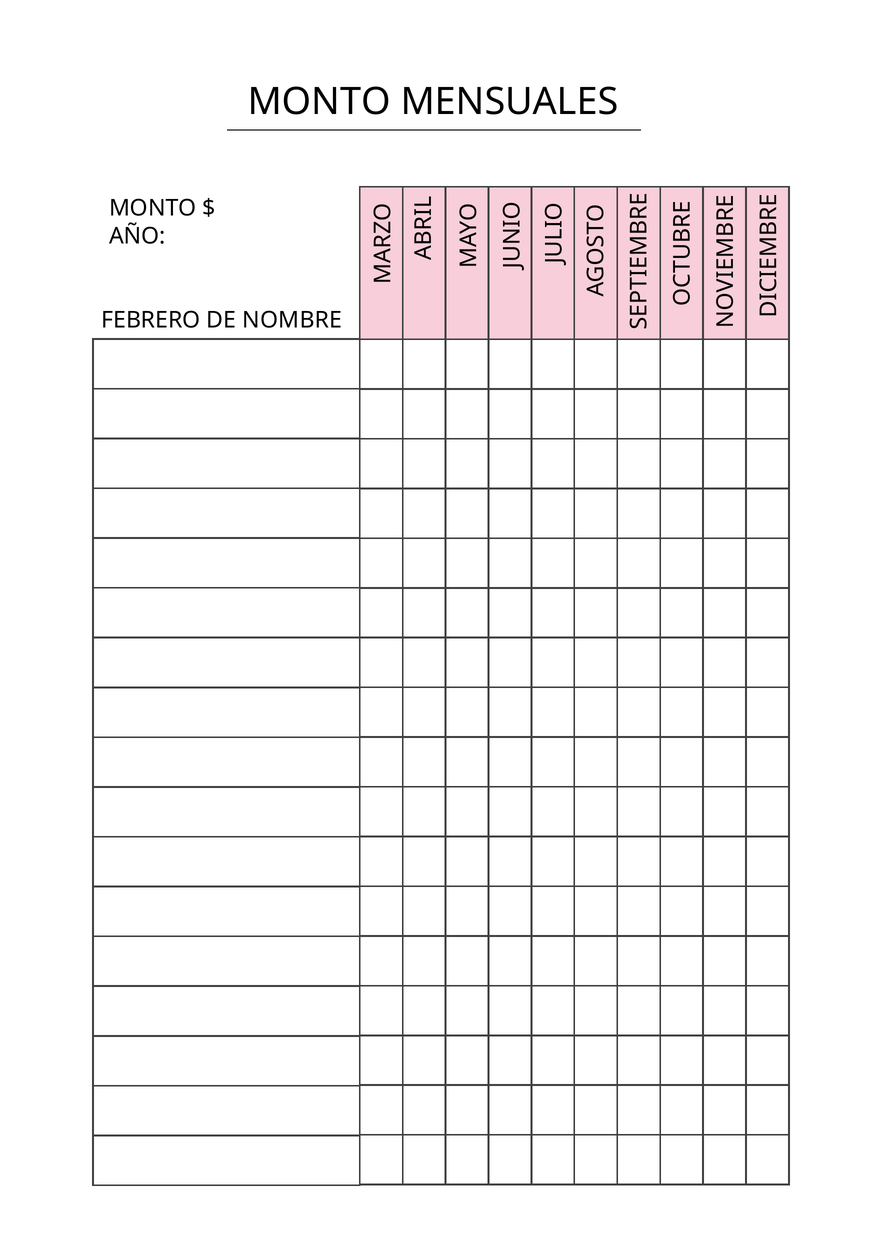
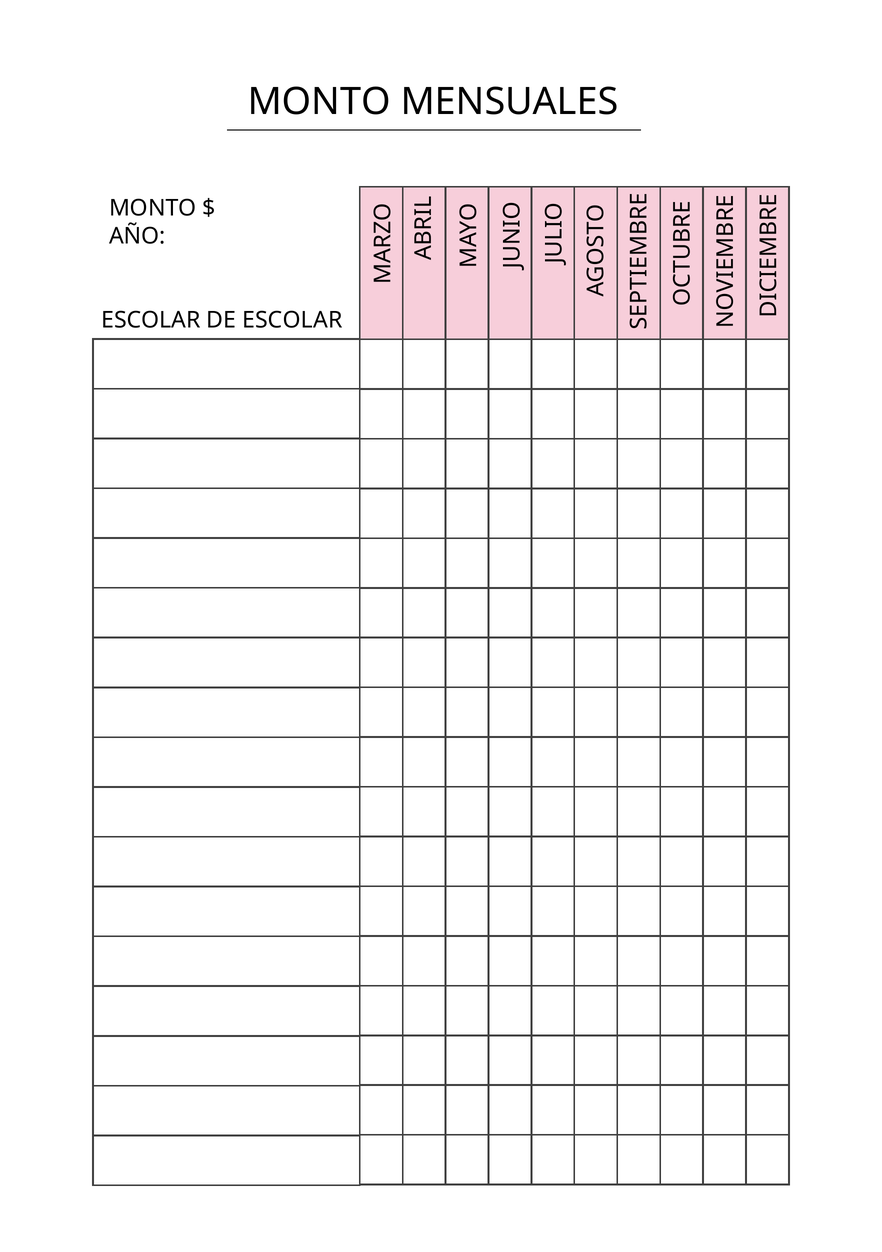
FEBRERO at (151, 320): FEBRERO -> ESCOLAR
DE NOMBRE: NOMBRE -> ESCOLAR
